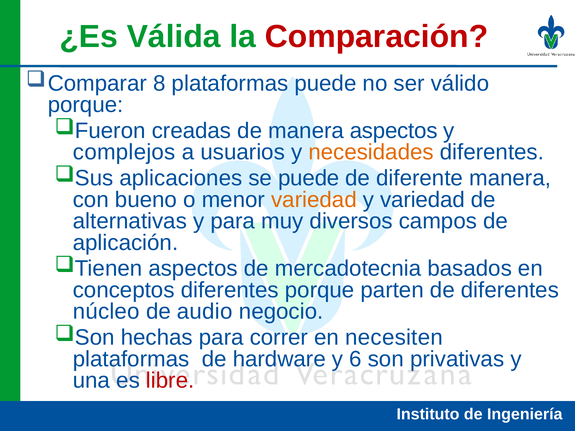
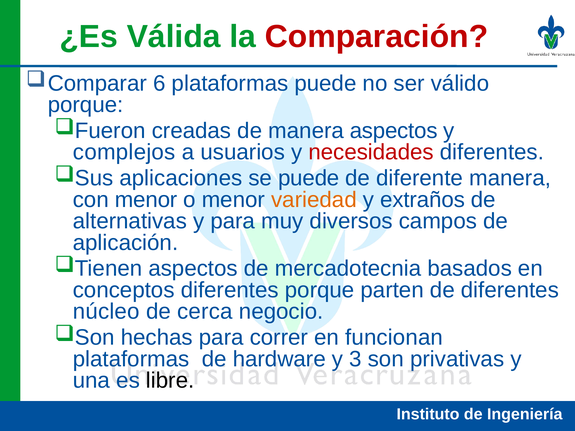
8: 8 -> 6
necesidades colour: orange -> red
con bueno: bueno -> menor
y variedad: variedad -> extraños
audio: audio -> cerca
necesiten: necesiten -> funcionan
6: 6 -> 3
libre colour: red -> black
